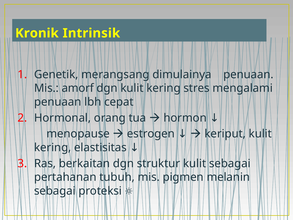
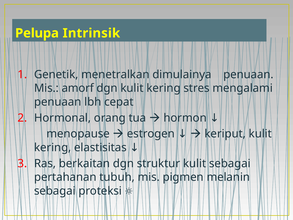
Kronik: Kronik -> Pelupa
merangsang: merangsang -> menetralkan
